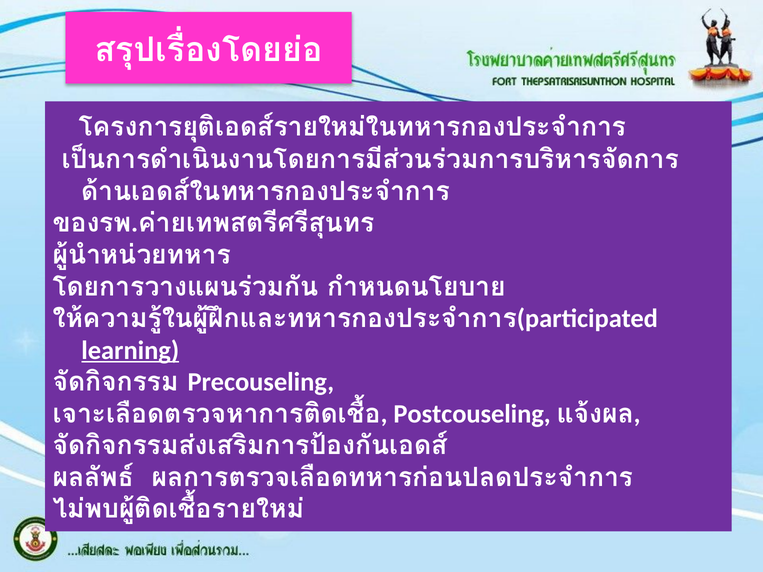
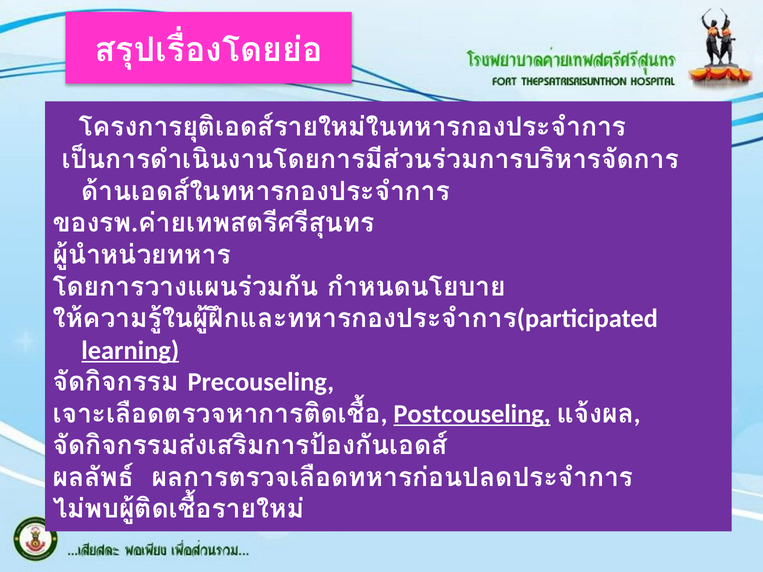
Postcouseling underline: none -> present
